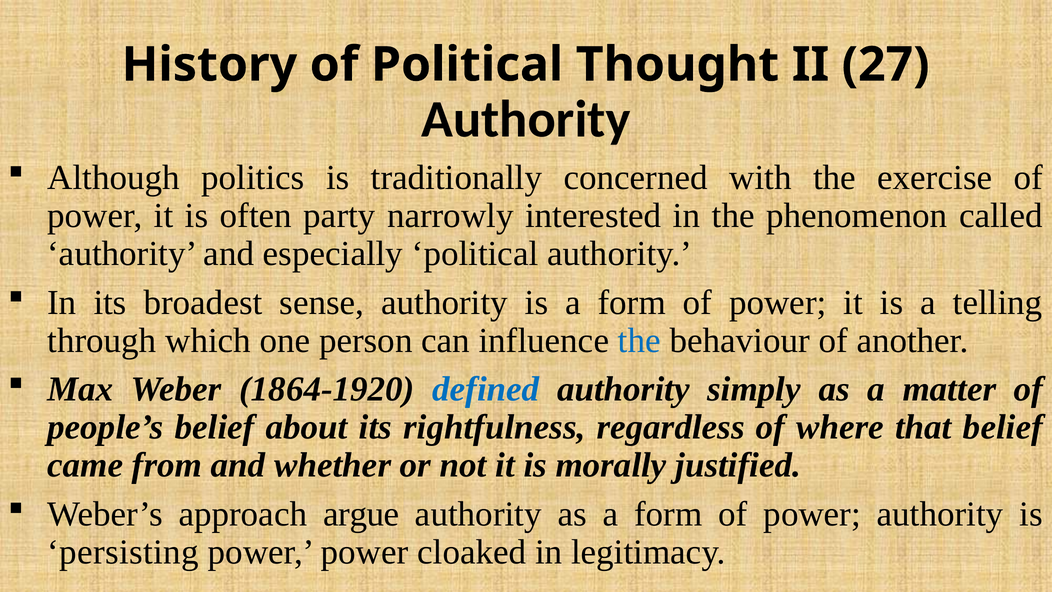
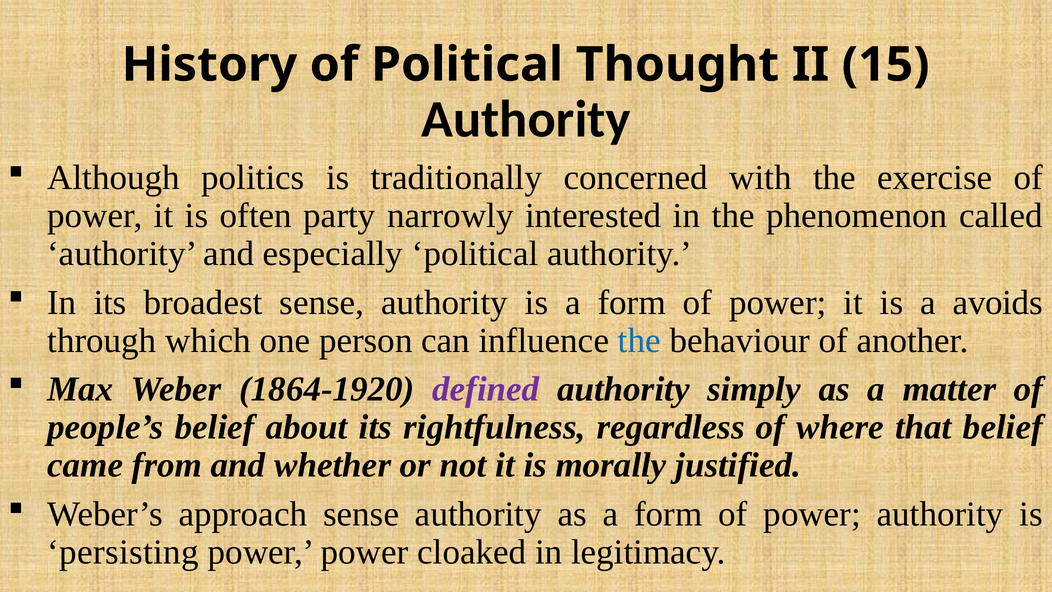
27: 27 -> 15
telling: telling -> avoids
defined colour: blue -> purple
approach argue: argue -> sense
